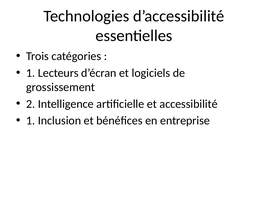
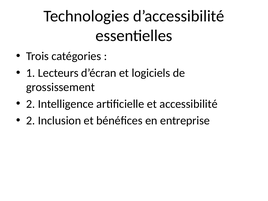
1 at (31, 121): 1 -> 2
